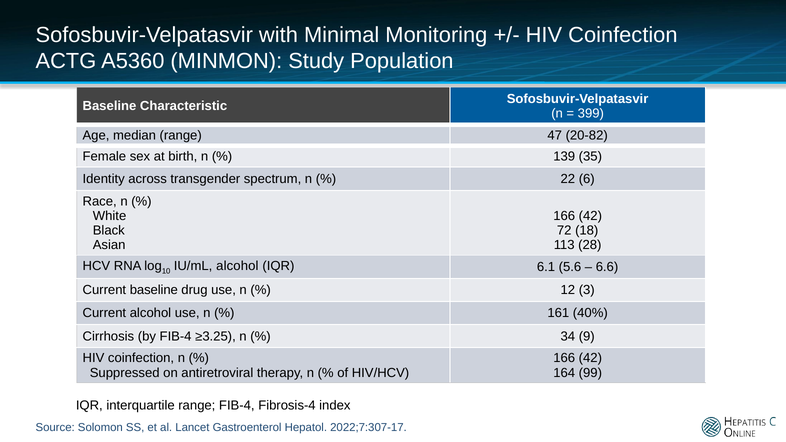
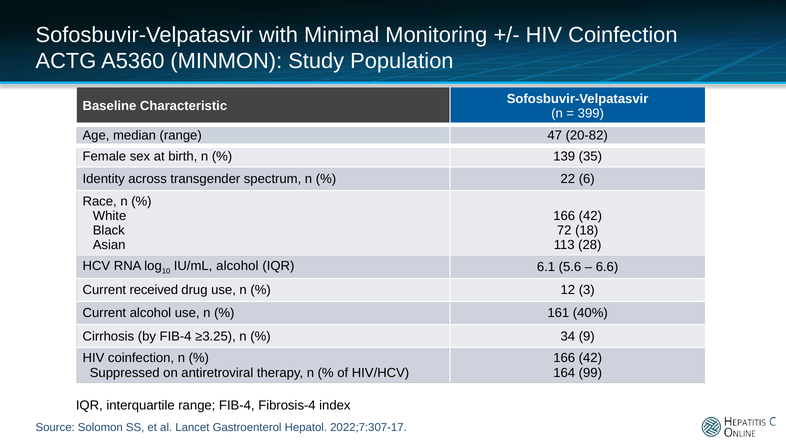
Current baseline: baseline -> received
